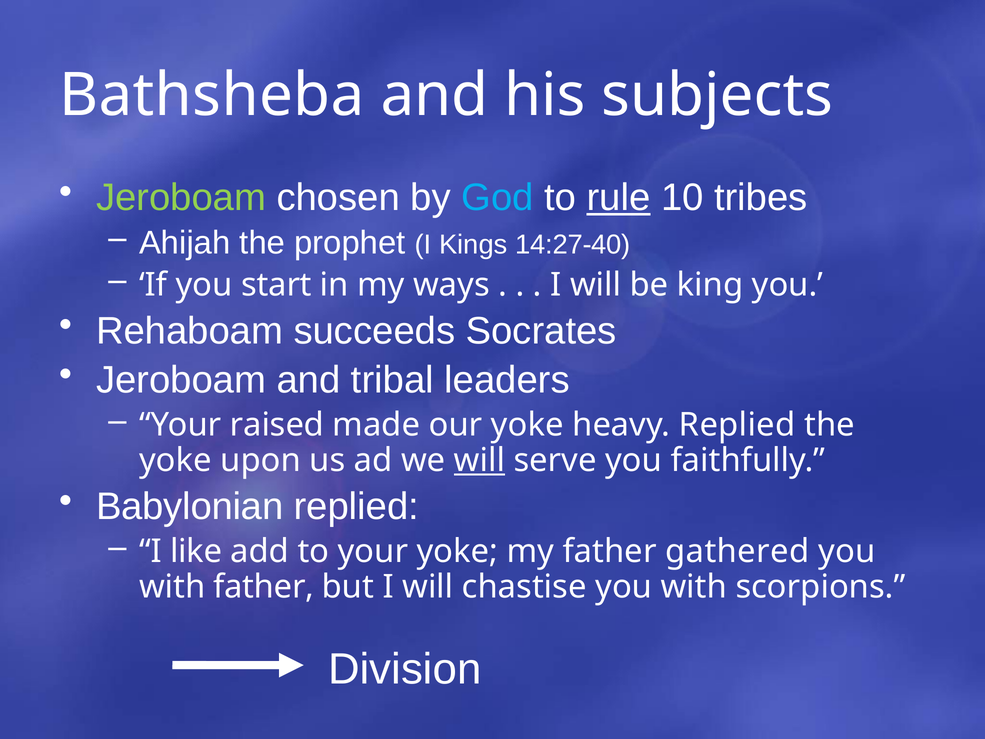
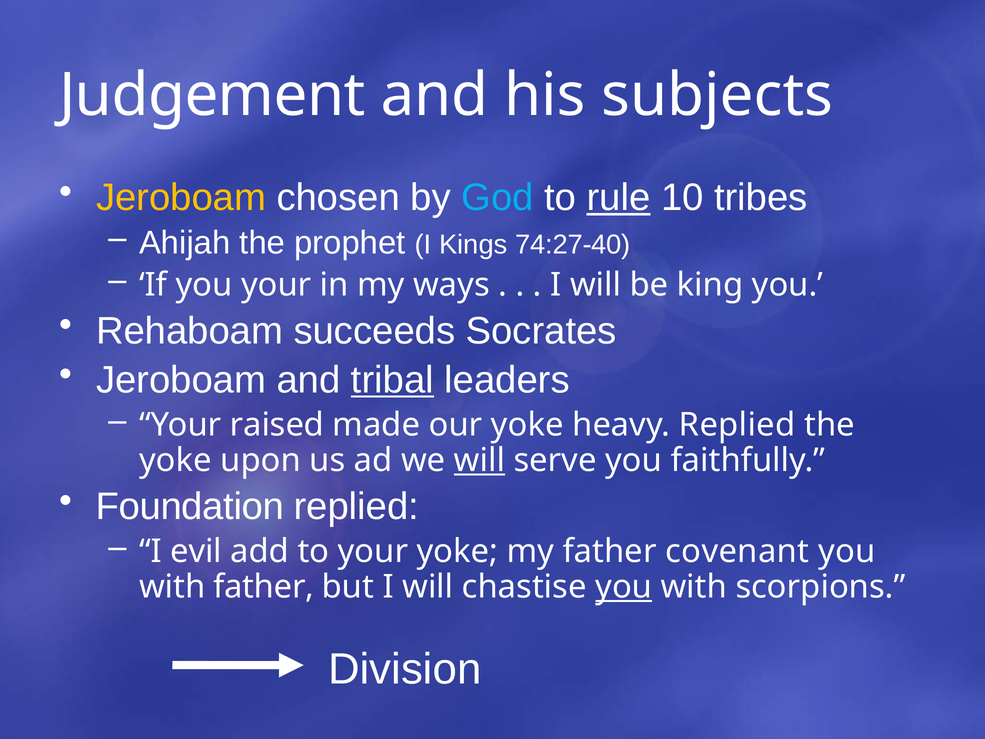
Bathsheba: Bathsheba -> Judgement
Jeroboam at (181, 198) colour: light green -> yellow
14:27-40: 14:27-40 -> 74:27-40
you start: start -> your
tribal underline: none -> present
Babylonian: Babylonian -> Foundation
like: like -> evil
gathered: gathered -> covenant
you at (624, 587) underline: none -> present
